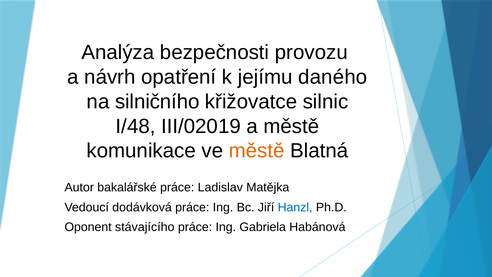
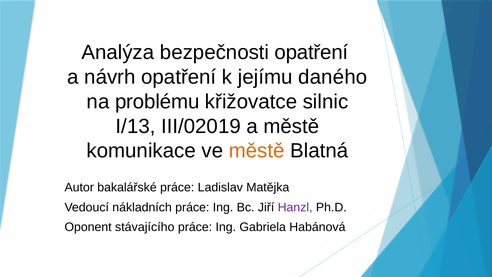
bezpečnosti provozu: provozu -> opatření
silničního: silničního -> problému
I/48: I/48 -> I/13
dodávková: dodávková -> nákladních
Hanzl colour: blue -> purple
